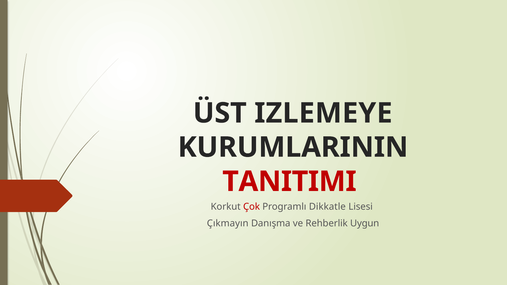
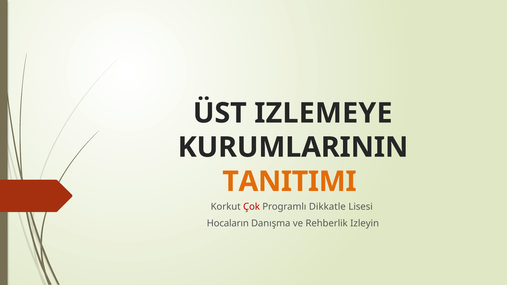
TANITIMI colour: red -> orange
Çıkmayın: Çıkmayın -> Hocaların
Uygun: Uygun -> Izleyin
